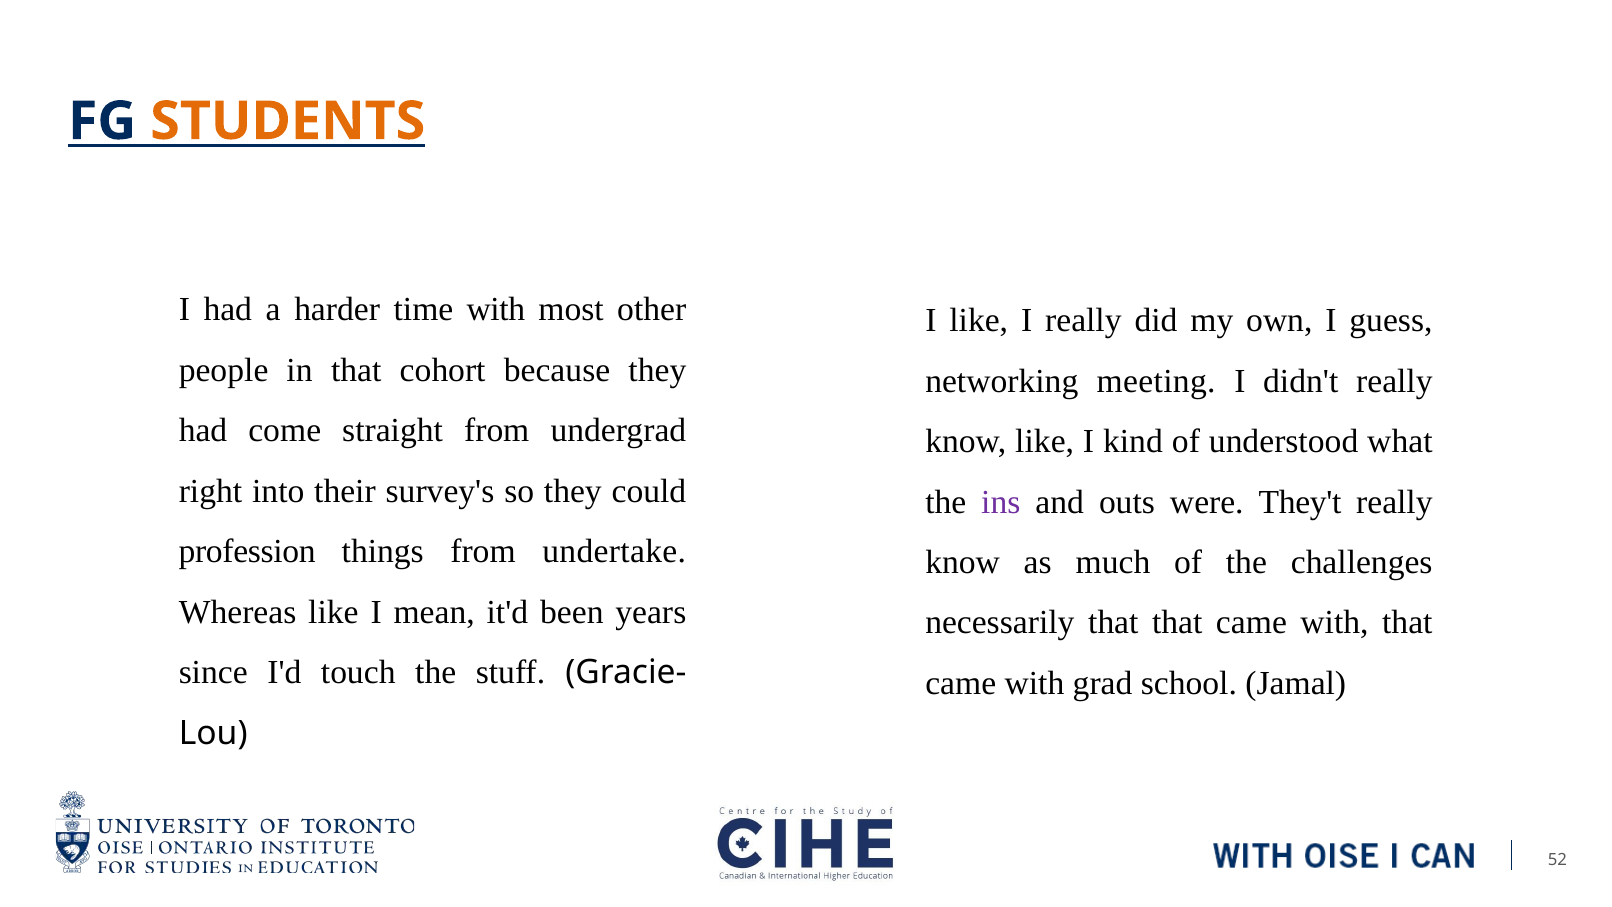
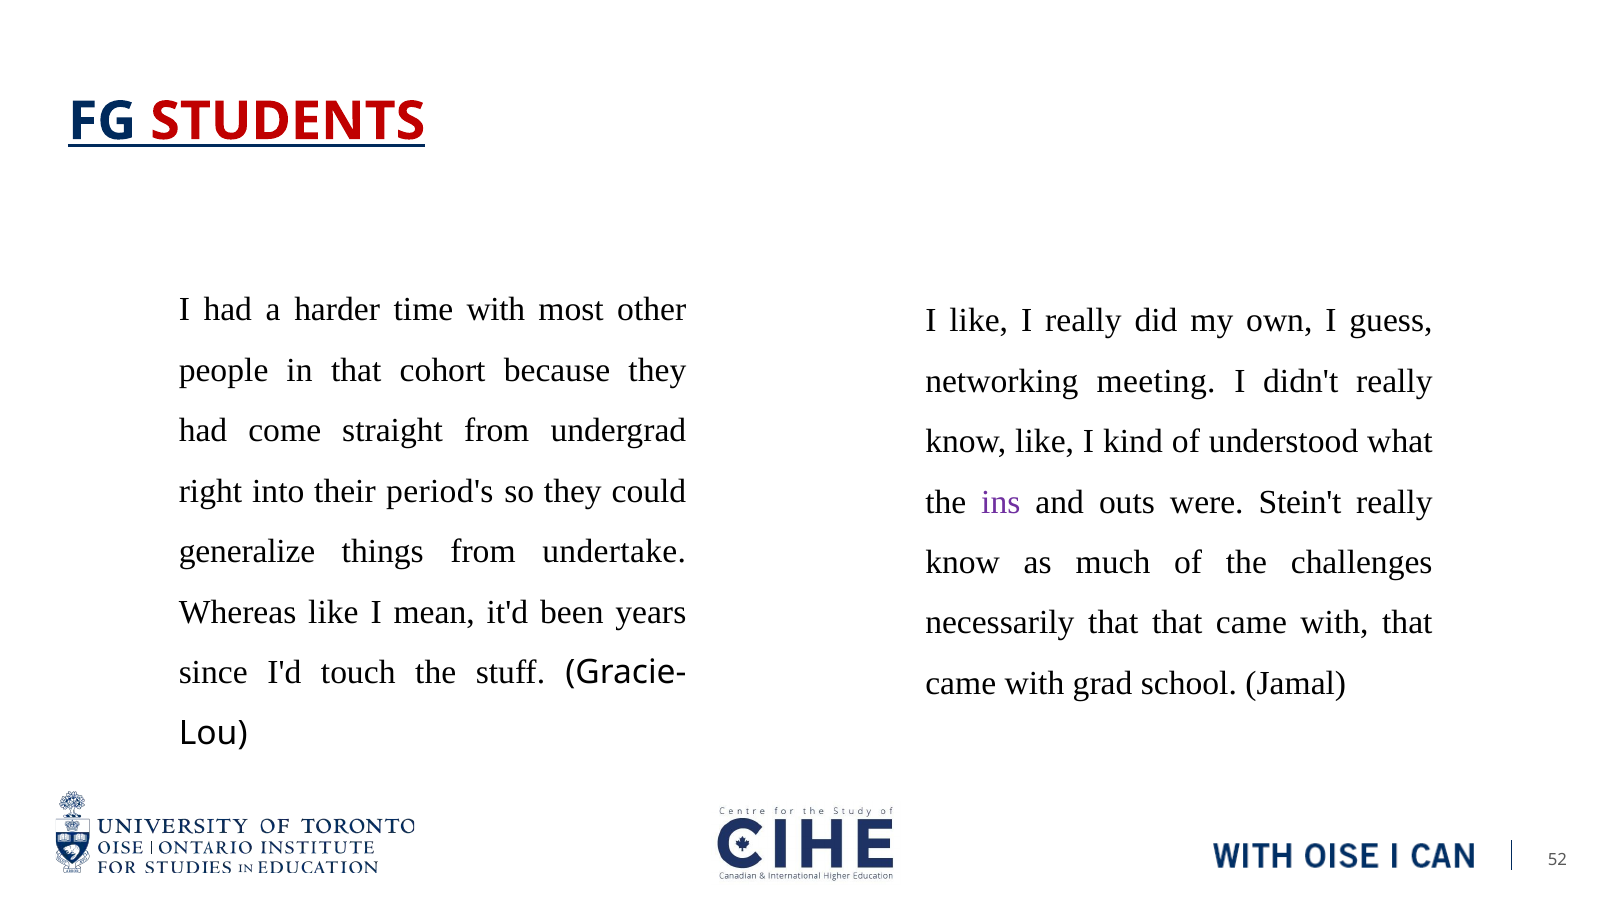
STUDENTS colour: orange -> red
survey's: survey's -> period's
They't: They't -> Stein't
profession: profession -> generalize
